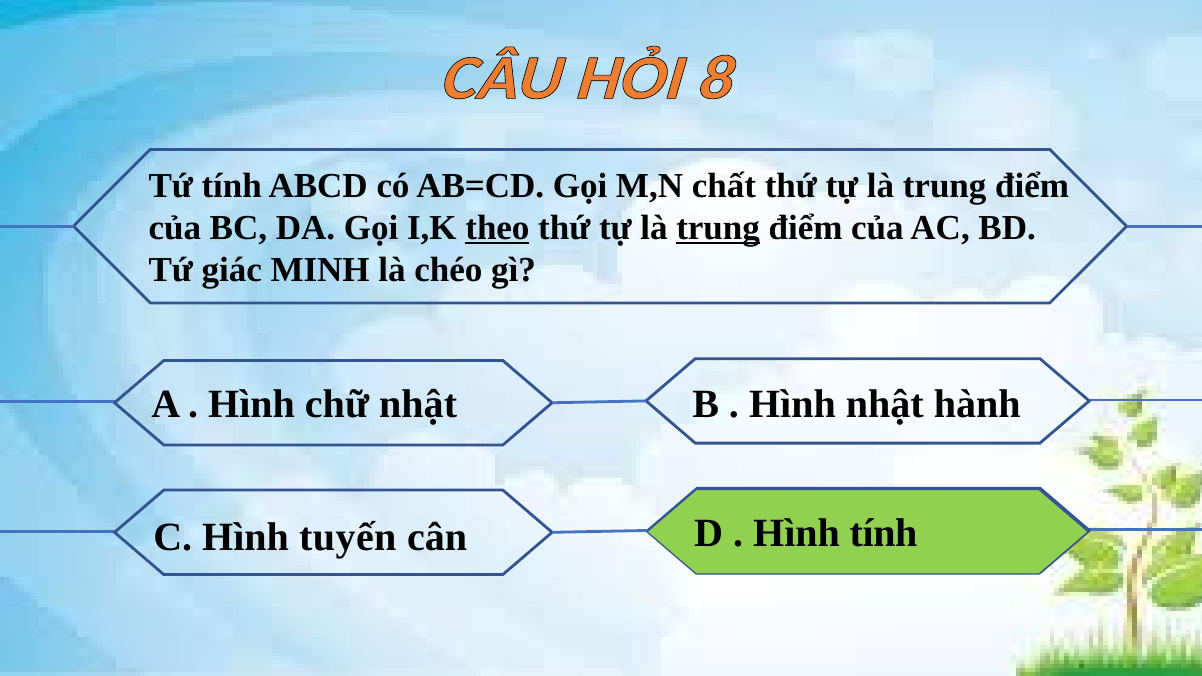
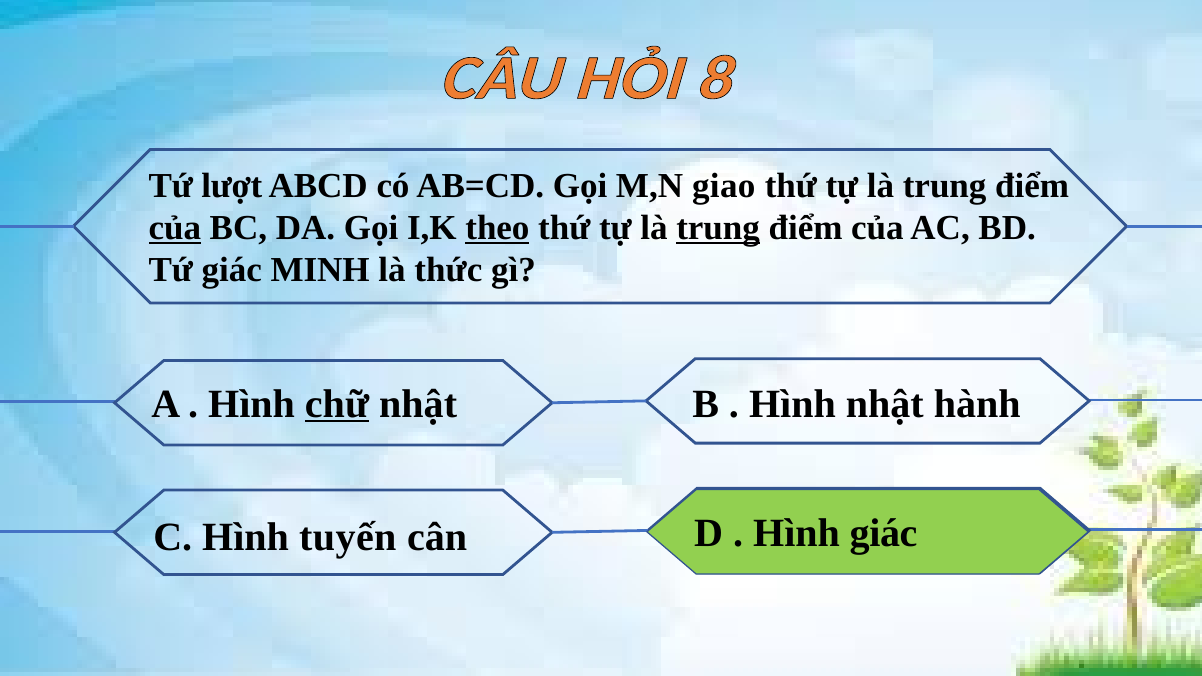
Tứ tính: tính -> lượt
chất: chất -> giao
của at (175, 228) underline: none -> present
chéo: chéo -> thức
chữ underline: none -> present
Hình tính: tính -> giác
